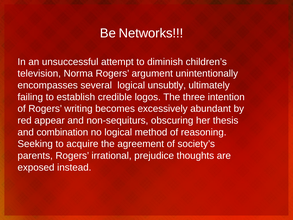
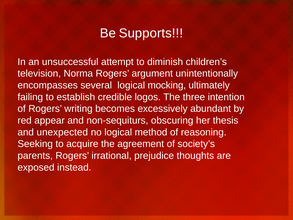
Networks: Networks -> Supports
unsubtly: unsubtly -> mocking
combination: combination -> unexpected
